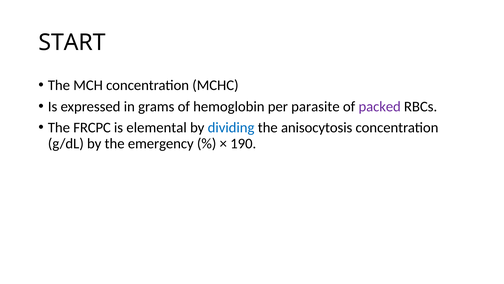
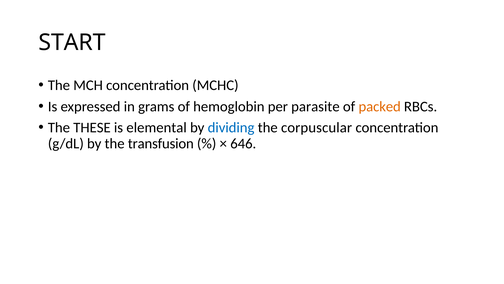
packed colour: purple -> orange
FRCPC: FRCPC -> THESE
anisocytosis: anisocytosis -> corpuscular
emergency: emergency -> transfusion
190: 190 -> 646
